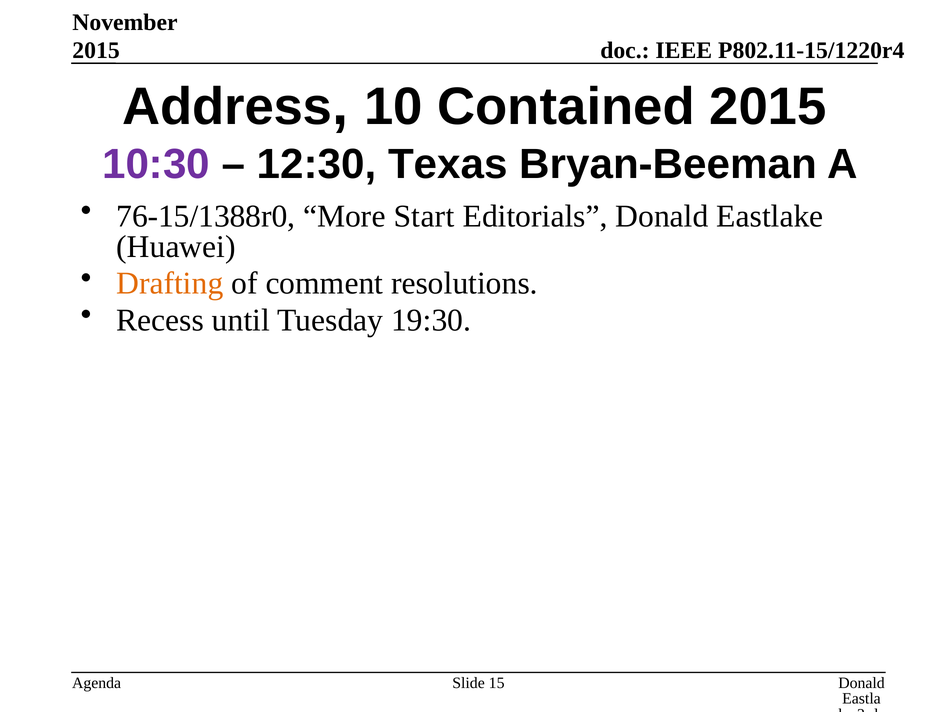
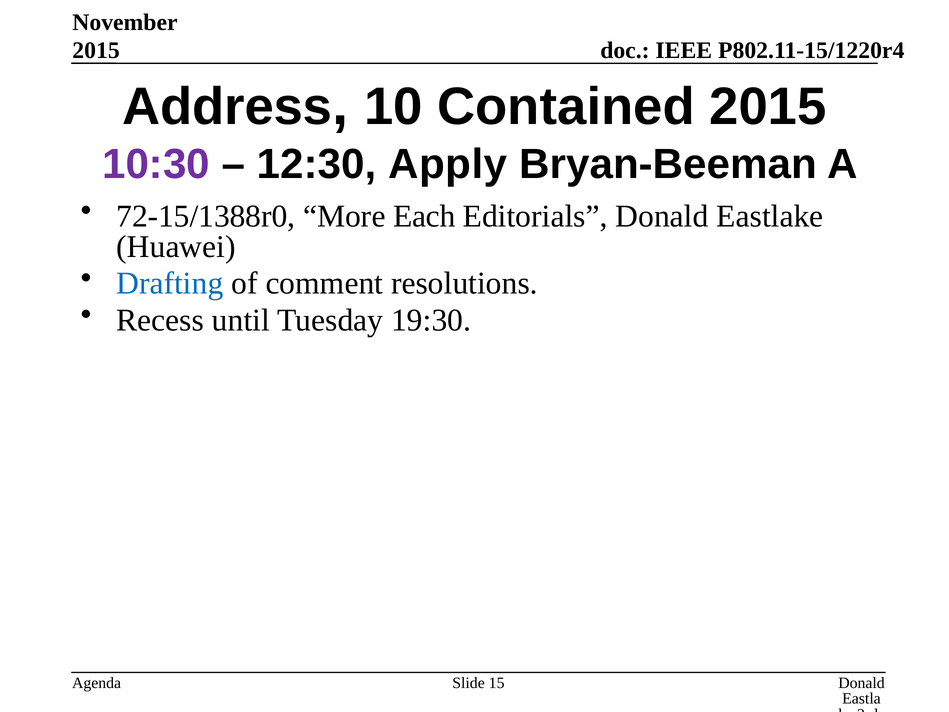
Texas: Texas -> Apply
76-15/1388r0: 76-15/1388r0 -> 72-15/1388r0
Start: Start -> Each
Drafting colour: orange -> blue
